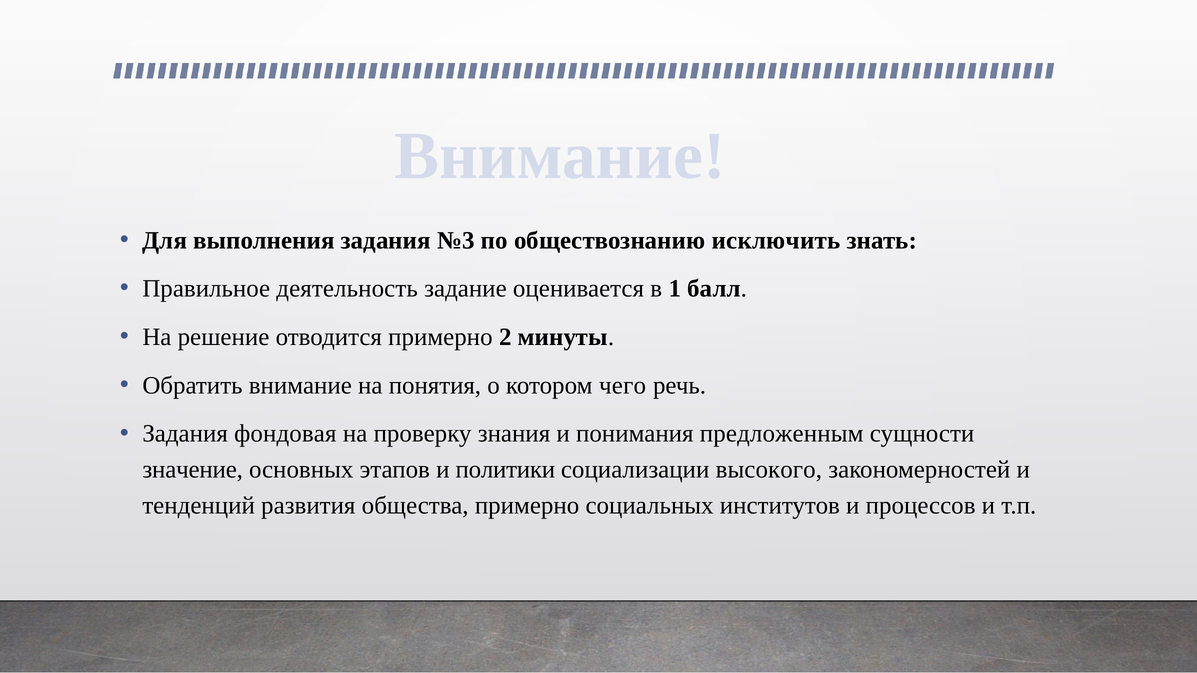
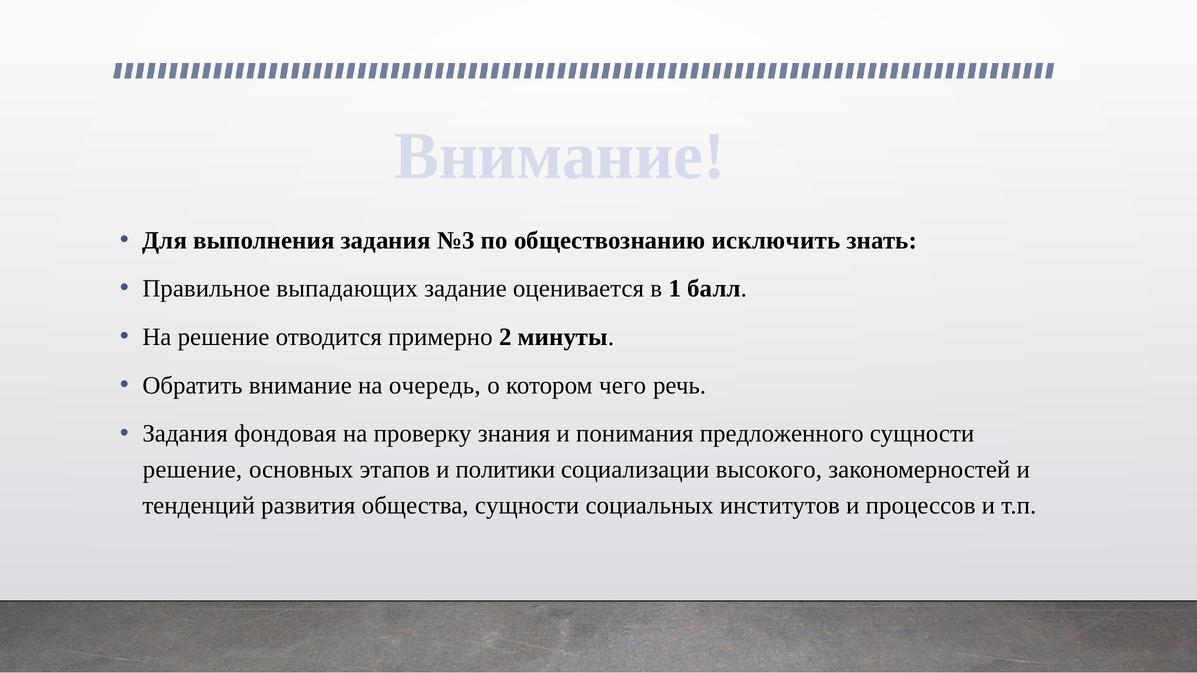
деятельность: деятельность -> выпадающих
понятия: понятия -> очередь
предложенным: предложенным -> предложенного
значение at (193, 470): значение -> решение
общества примерно: примерно -> сущности
